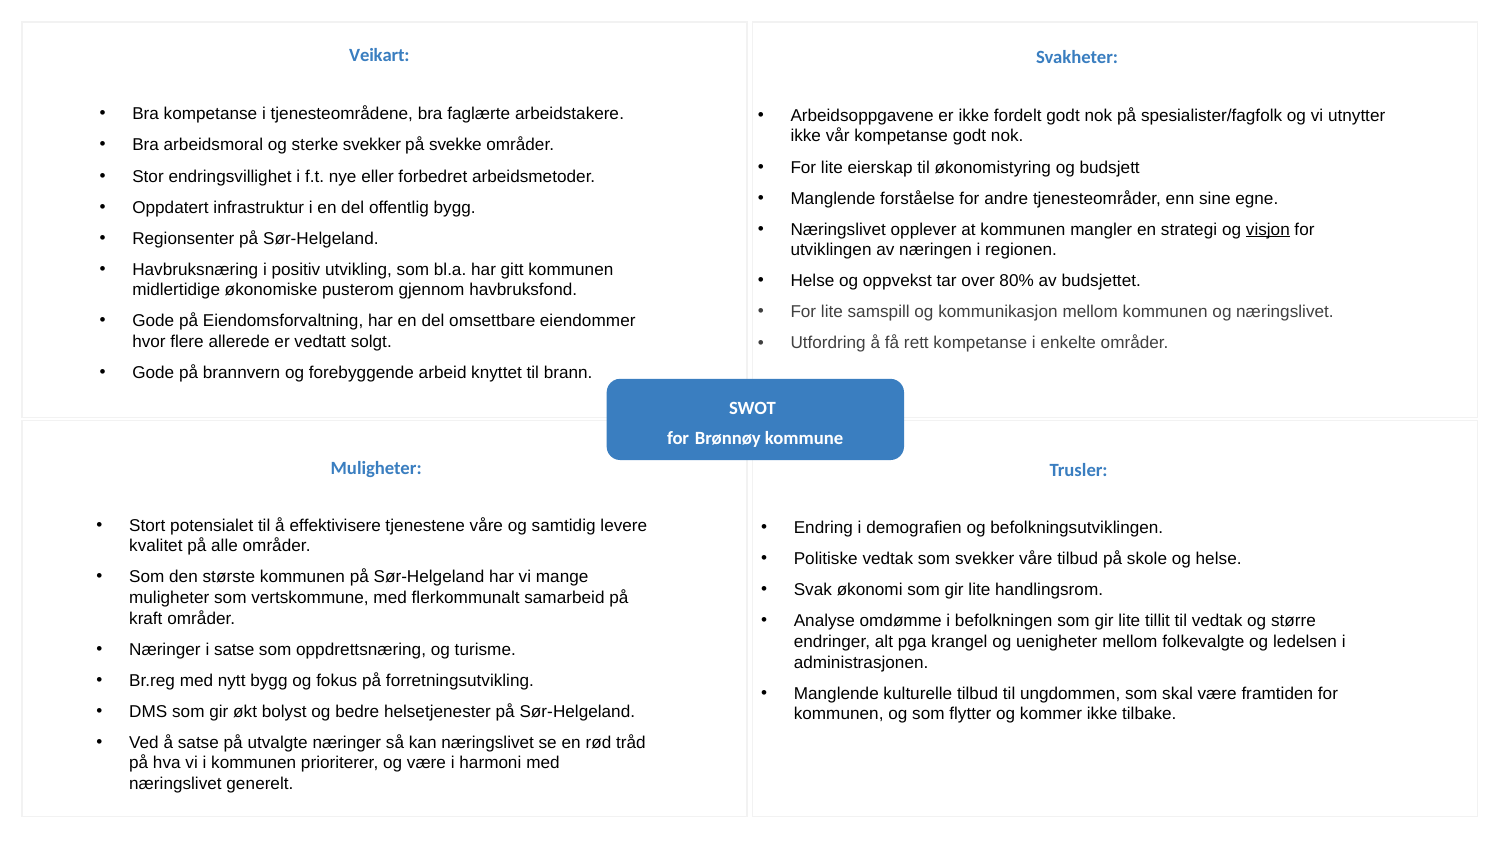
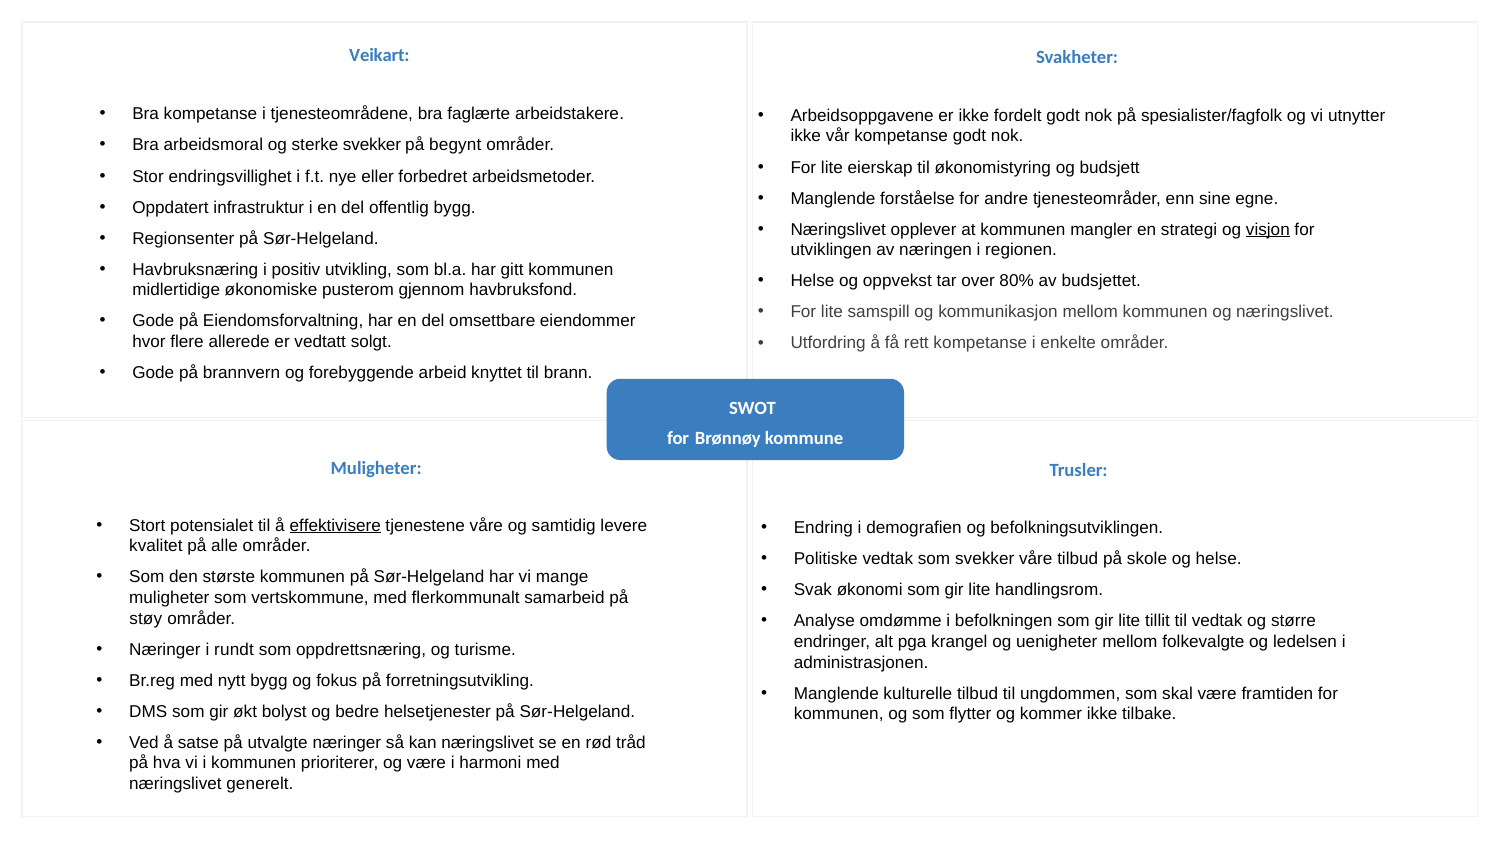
svekke: svekke -> begynt
effektivisere underline: none -> present
kraft: kraft -> støy
i satse: satse -> rundt
